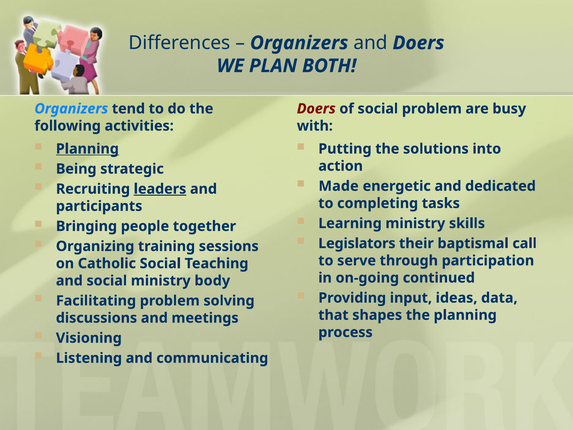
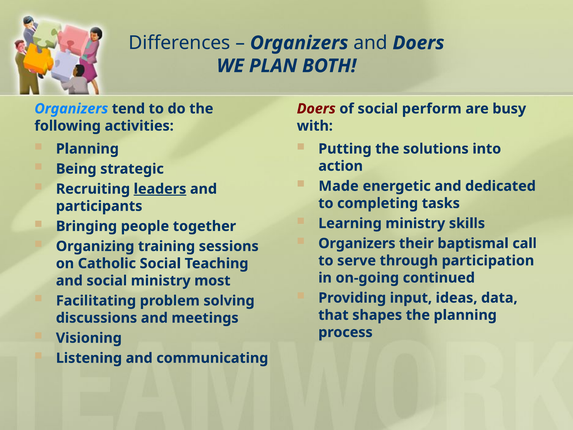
social problem: problem -> perform
Planning at (87, 149) underline: present -> none
Legislators at (357, 243): Legislators -> Organizers
body: body -> most
